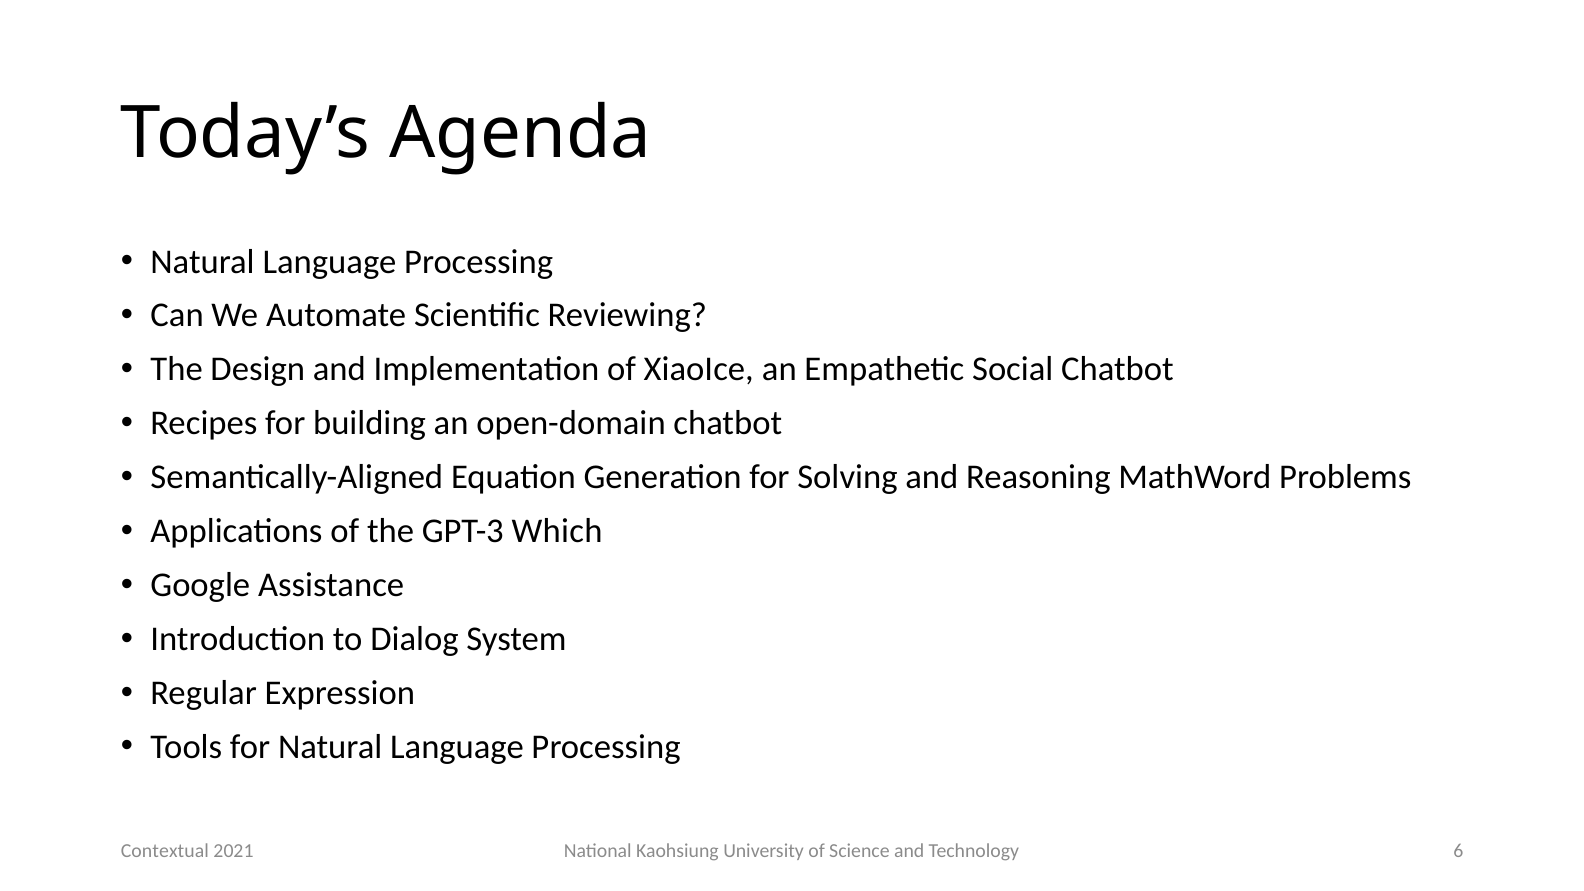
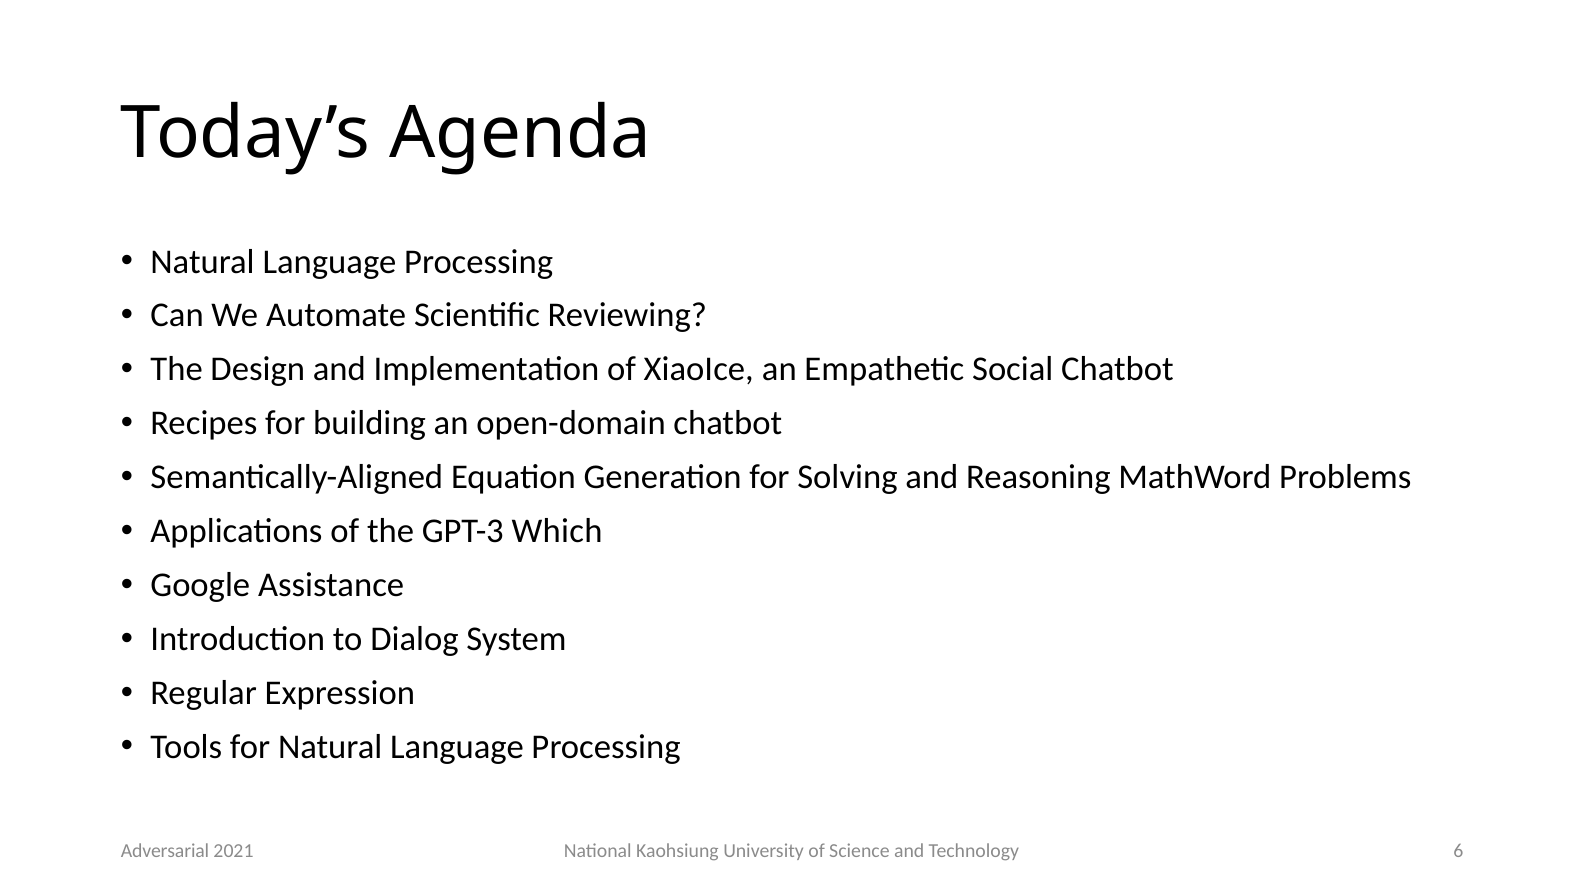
Contextual: Contextual -> Adversarial
